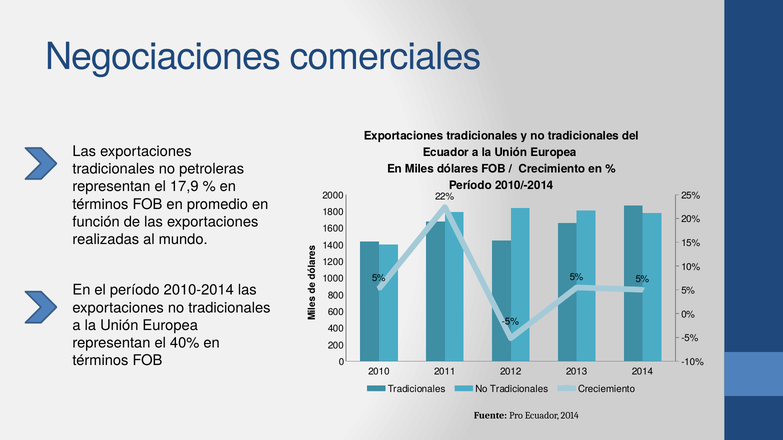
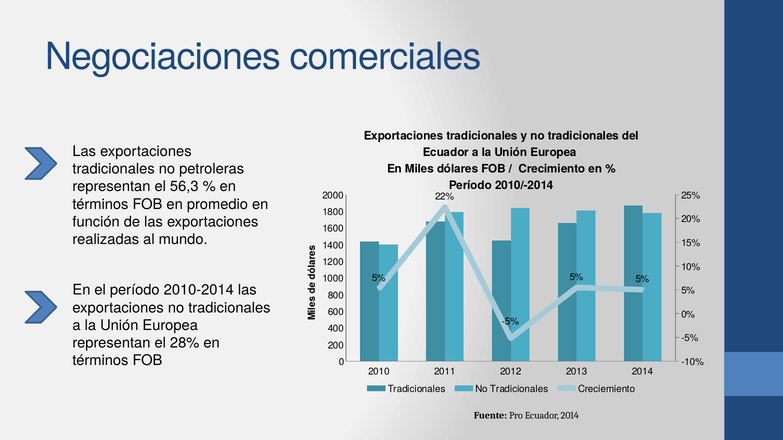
17,9: 17,9 -> 56,3
40%: 40% -> 28%
